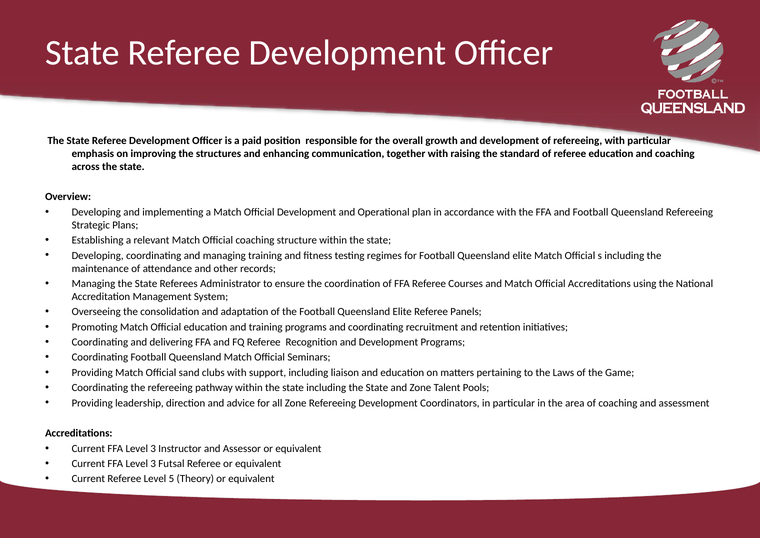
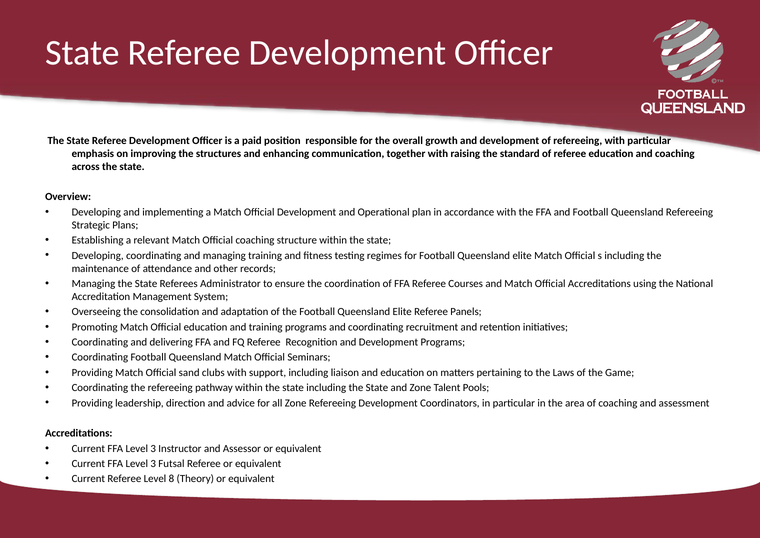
5: 5 -> 8
